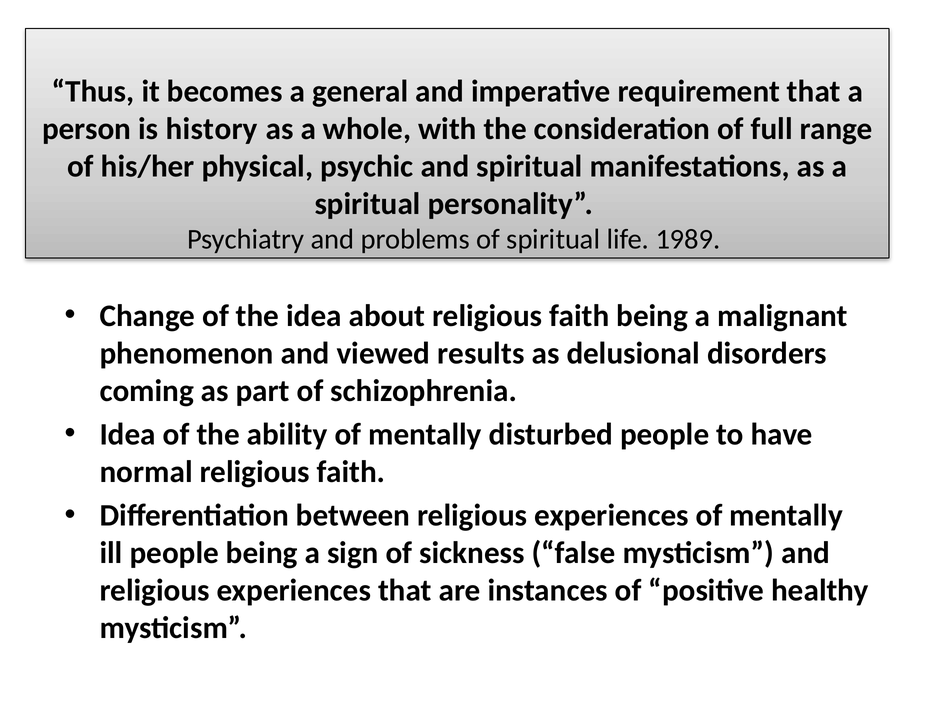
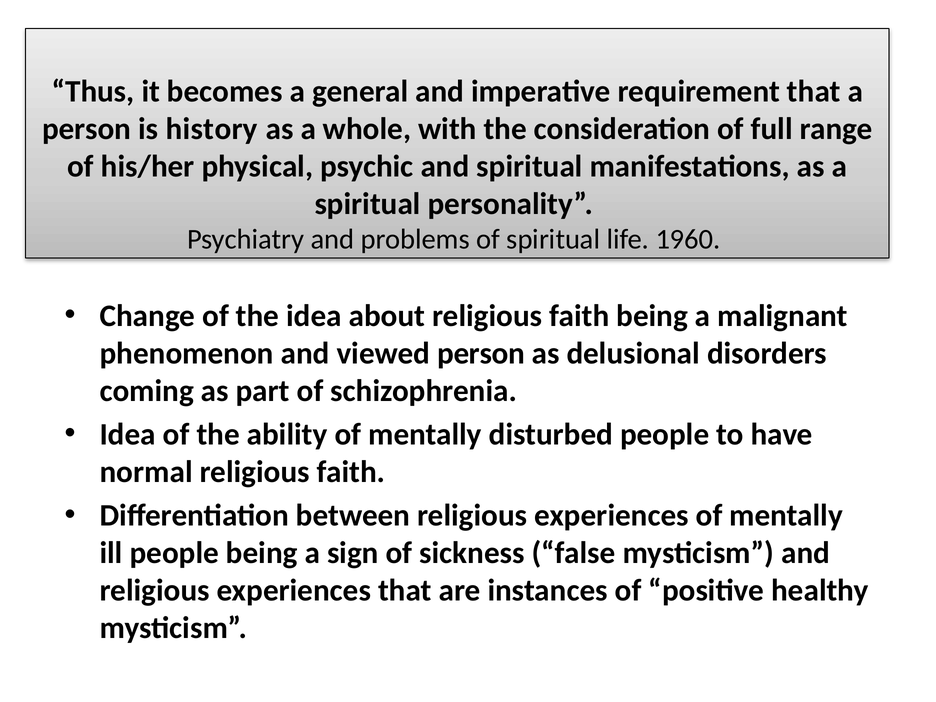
1989: 1989 -> 1960
viewed results: results -> person
